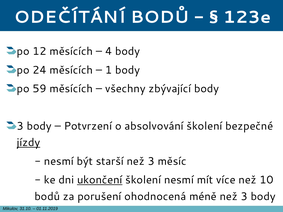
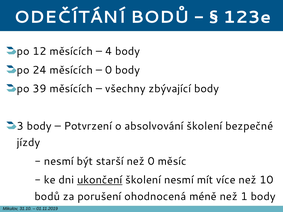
1 at (109, 70): 1 -> 0
59: 59 -> 39
jízdy underline: present -> none
starší než 3: 3 -> 0
méně než 3: 3 -> 1
